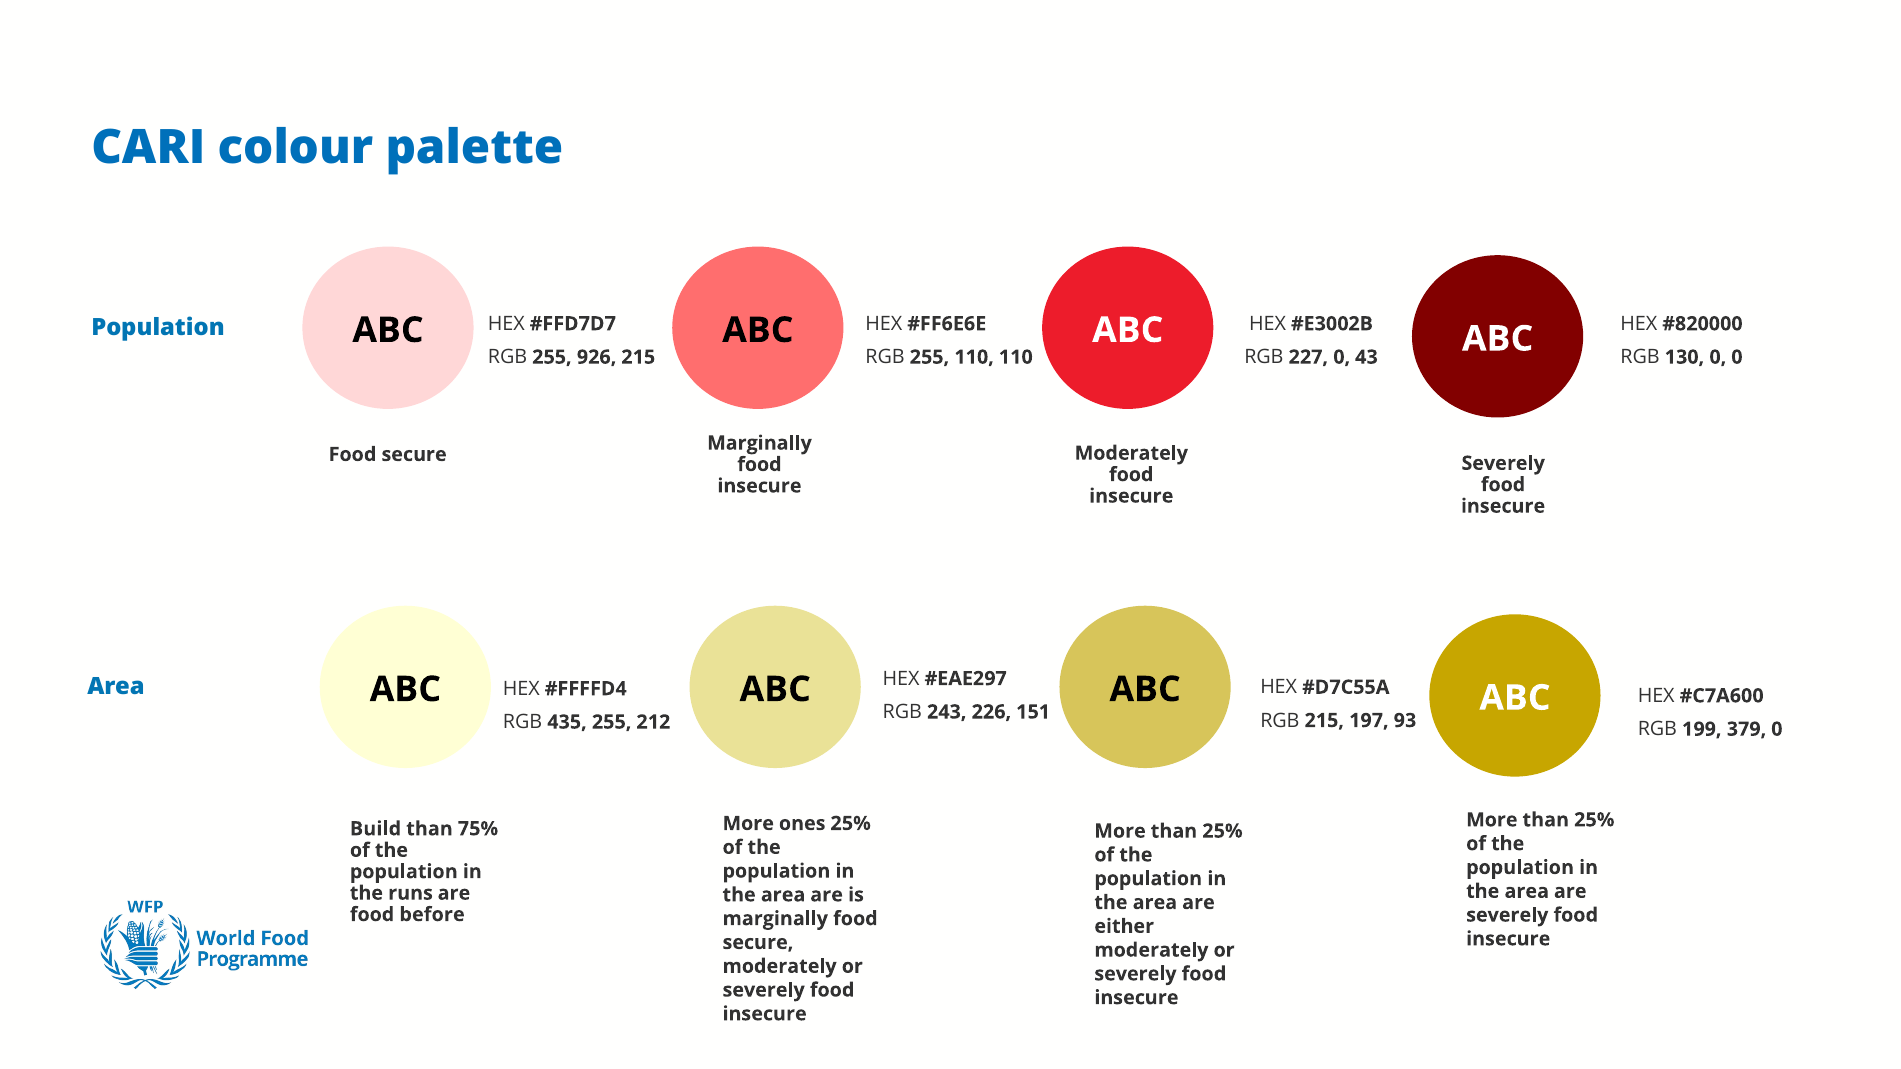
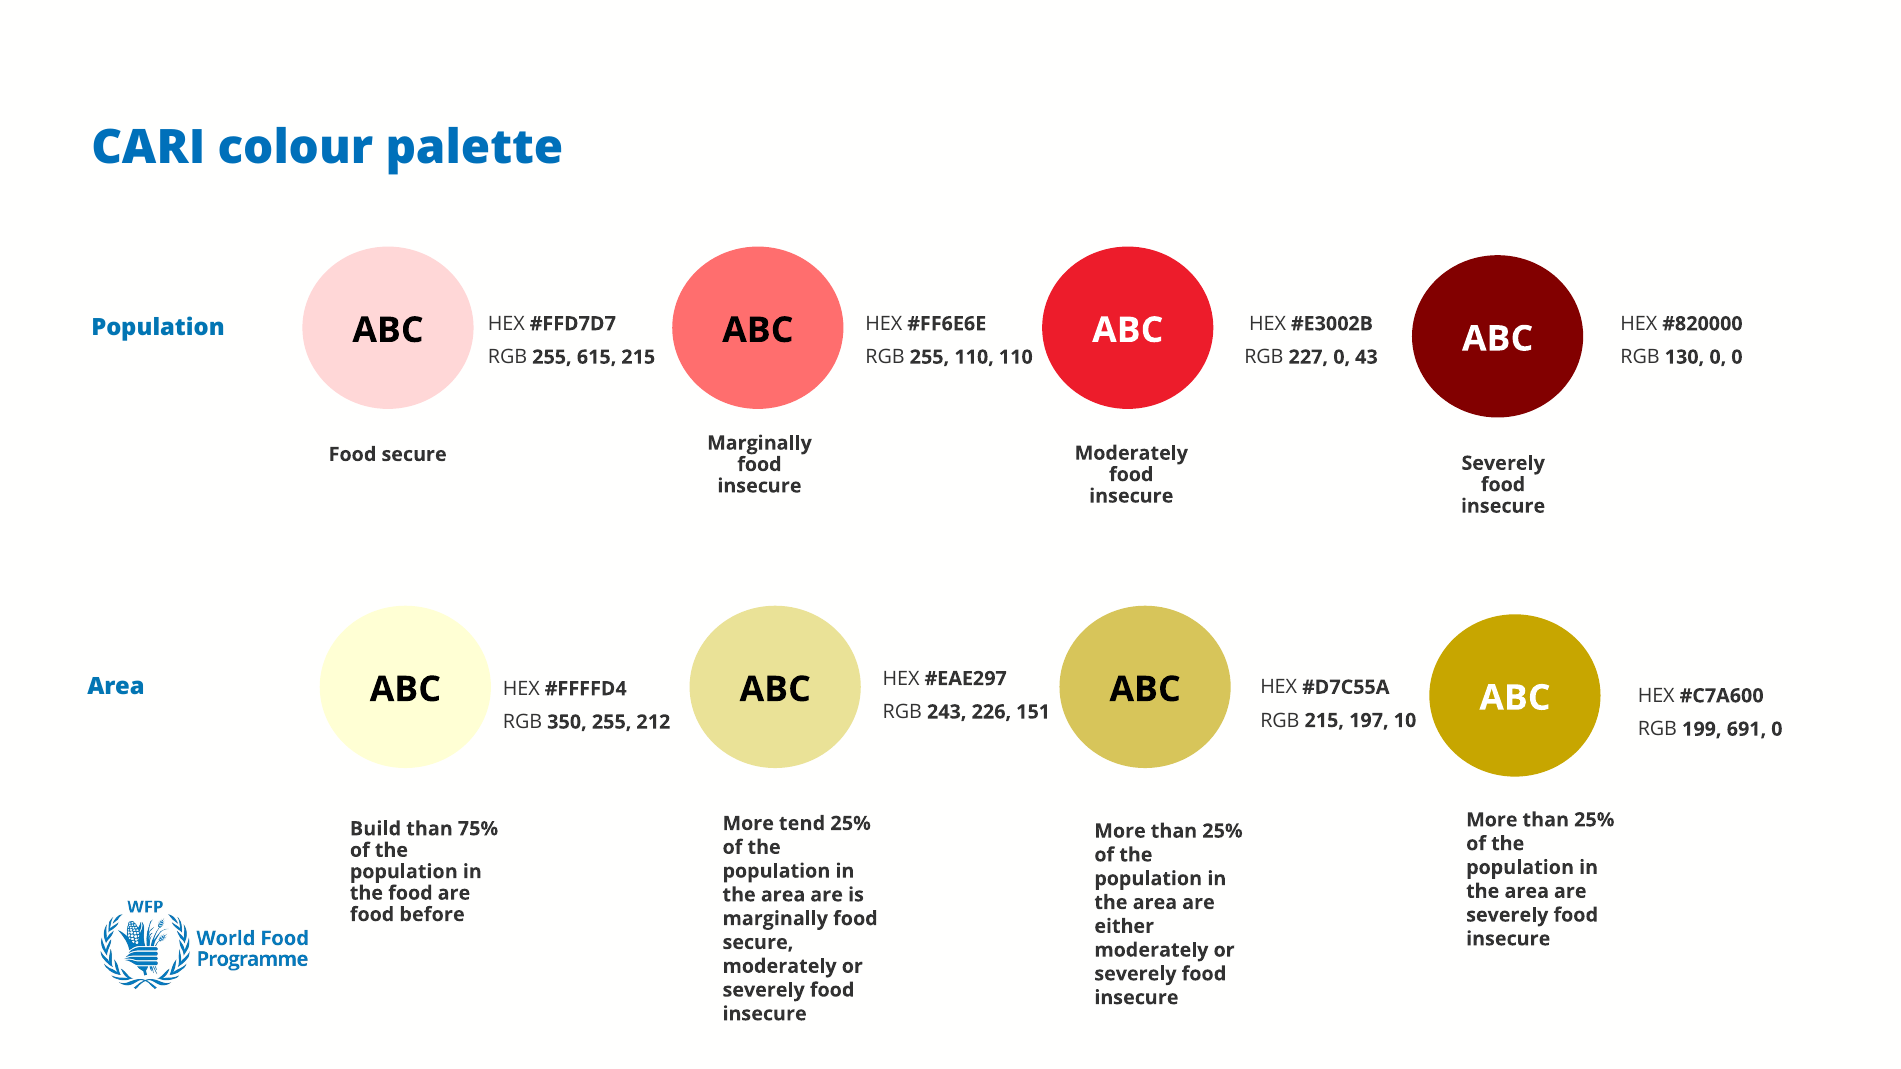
926: 926 -> 615
93: 93 -> 10
435: 435 -> 350
379: 379 -> 691
ones: ones -> tend
the runs: runs -> food
